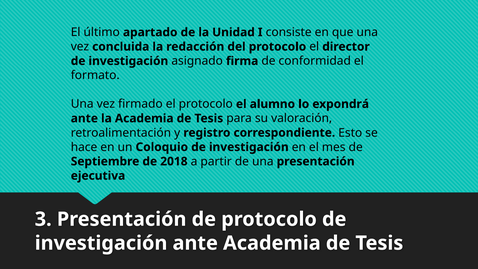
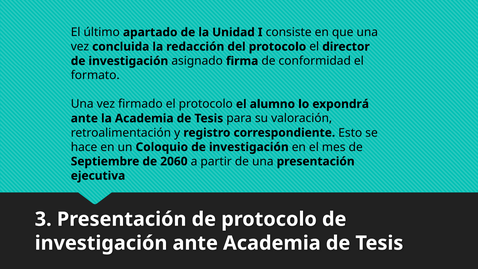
2018: 2018 -> 2060
